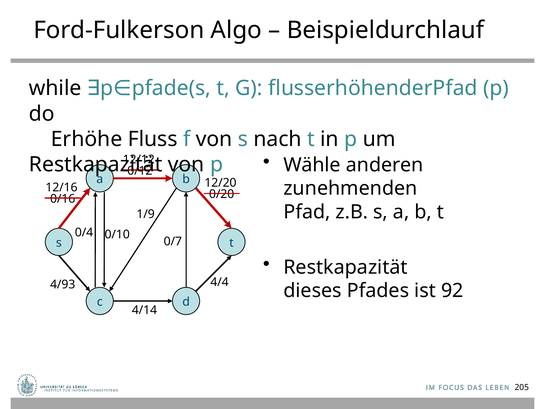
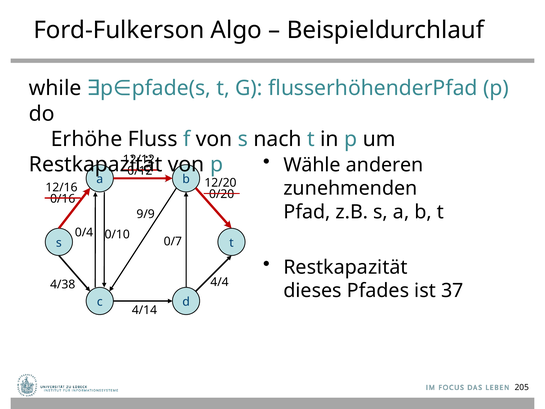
1/9: 1/9 -> 9/9
4/93: 4/93 -> 4/38
92: 92 -> 37
